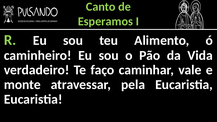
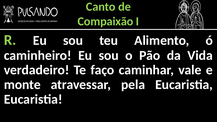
Esperamos: Esperamos -> Compaixão
